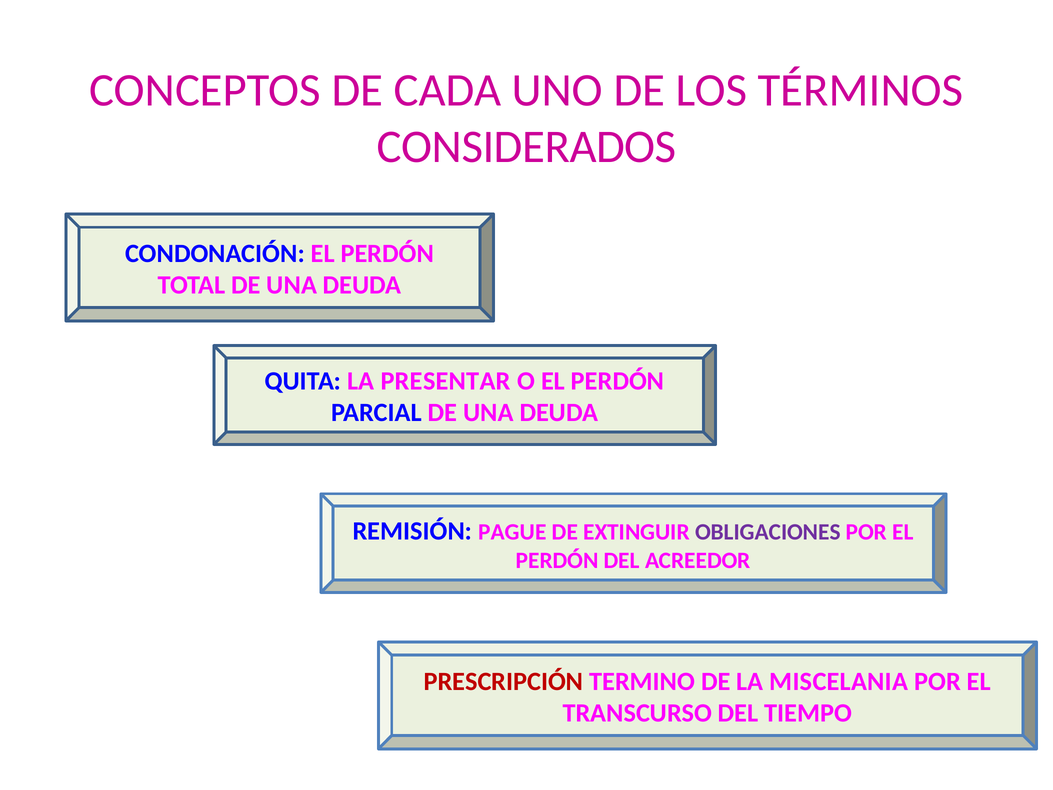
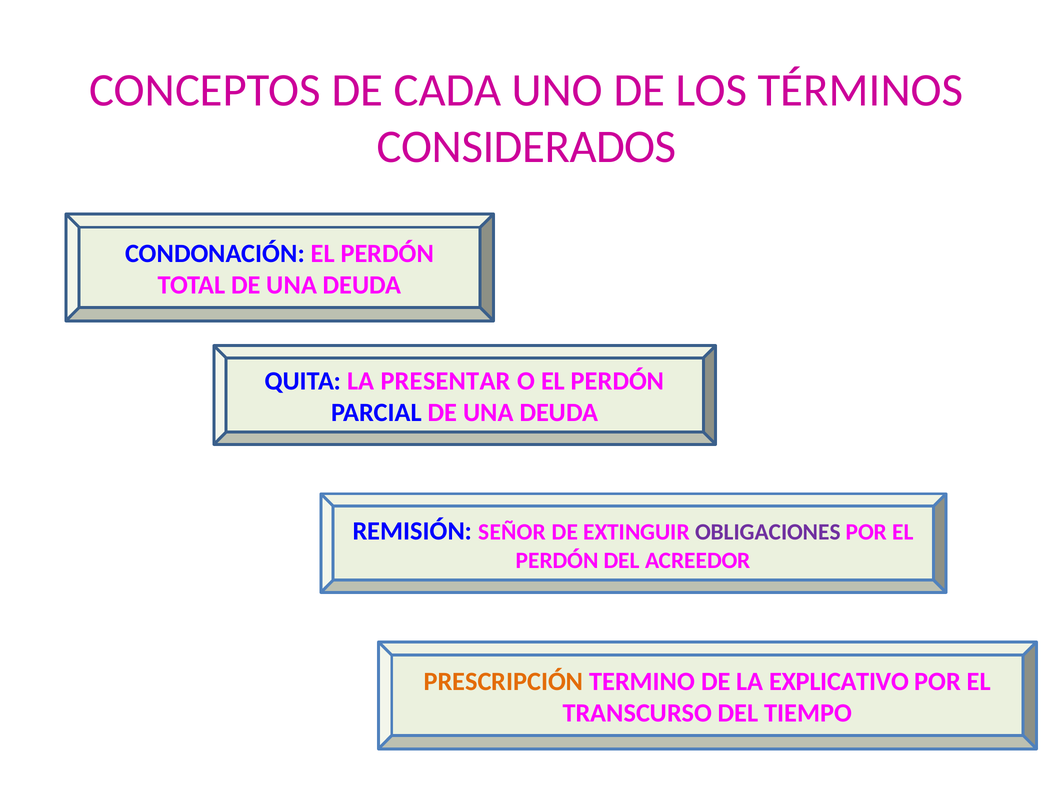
PAGUE: PAGUE -> SEÑOR
PRESCRIPCIÓN colour: red -> orange
MISCELANIA: MISCELANIA -> EXPLICATIVO
